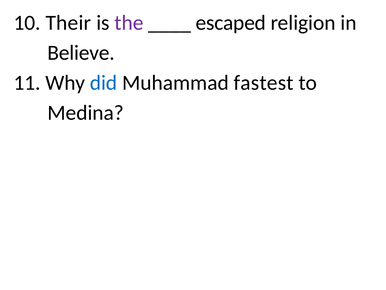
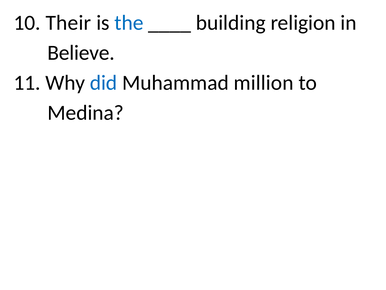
the colour: purple -> blue
escaped: escaped -> building
fastest: fastest -> million
